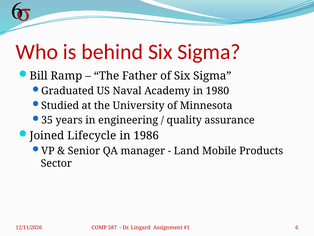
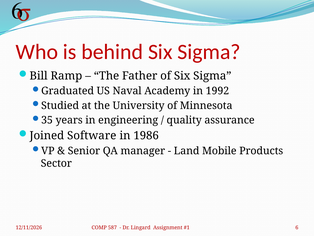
1980: 1980 -> 1992
Lifecycle: Lifecycle -> Software
